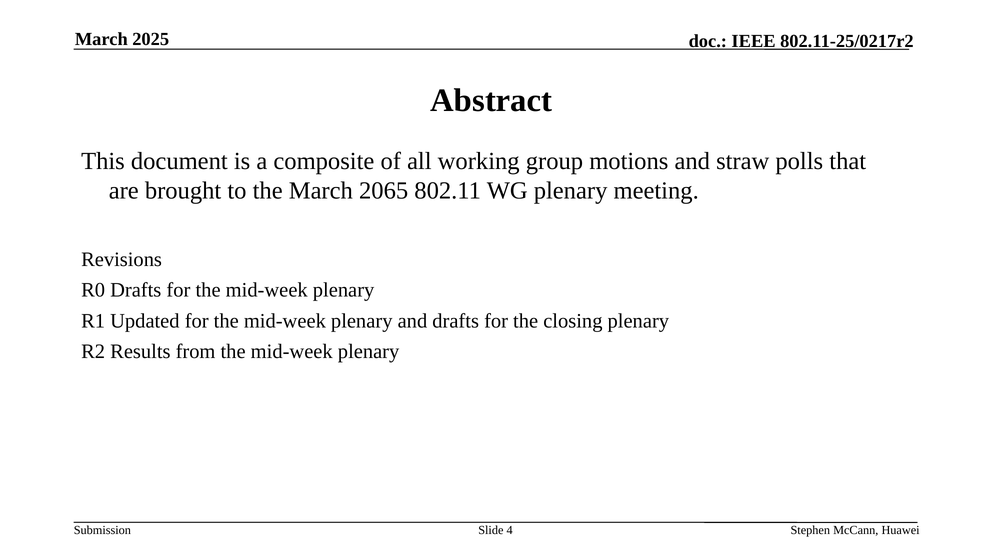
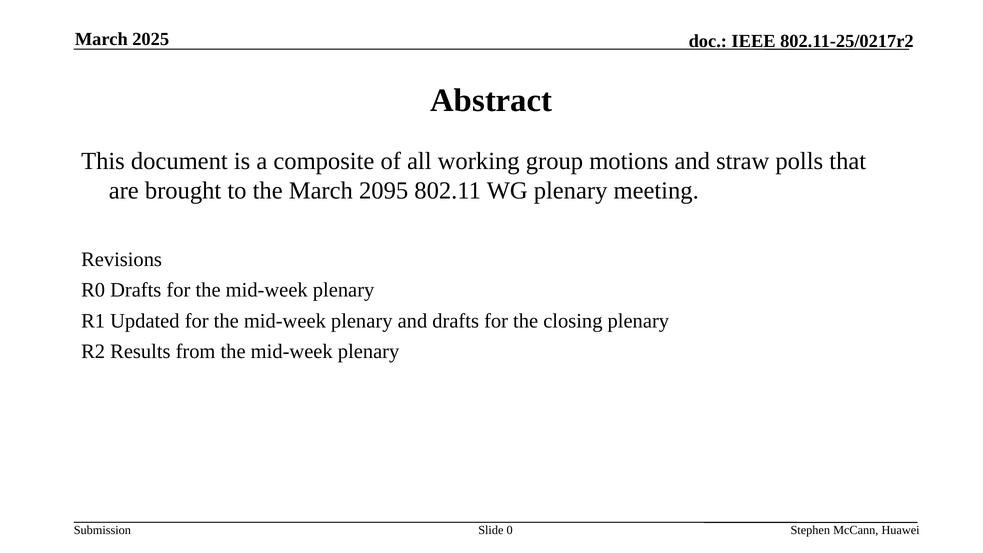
2065: 2065 -> 2095
4: 4 -> 0
